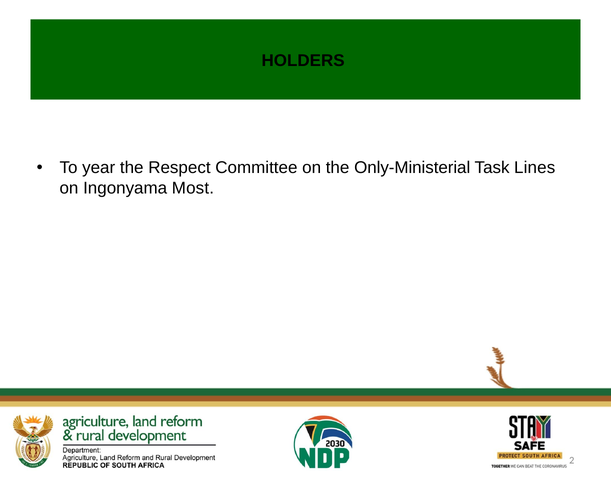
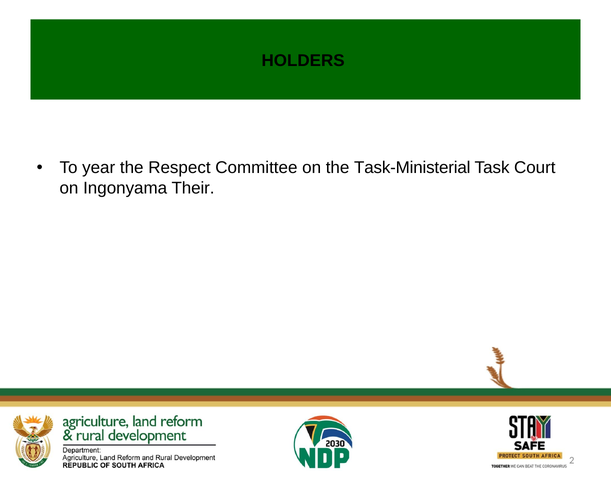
Only-Ministerial: Only-Ministerial -> Task-Ministerial
Lines: Lines -> Court
Most: Most -> Their
